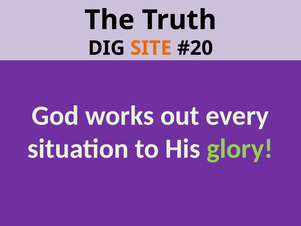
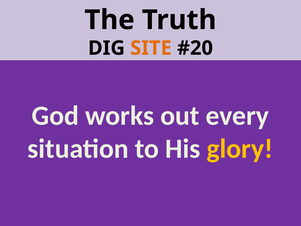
glory colour: light green -> yellow
